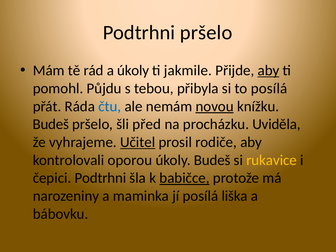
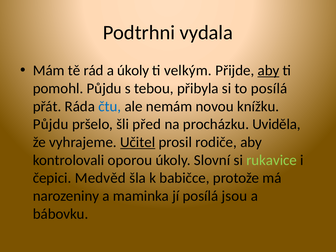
Podtrhni pršelo: pršelo -> vydala
jakmile: jakmile -> velkým
novou underline: present -> none
Budeš at (51, 124): Budeš -> Půjdu
úkoly Budeš: Budeš -> Slovní
rukavice colour: yellow -> light green
čepici Podtrhni: Podtrhni -> Medvěd
babičce underline: present -> none
liška: liška -> jsou
